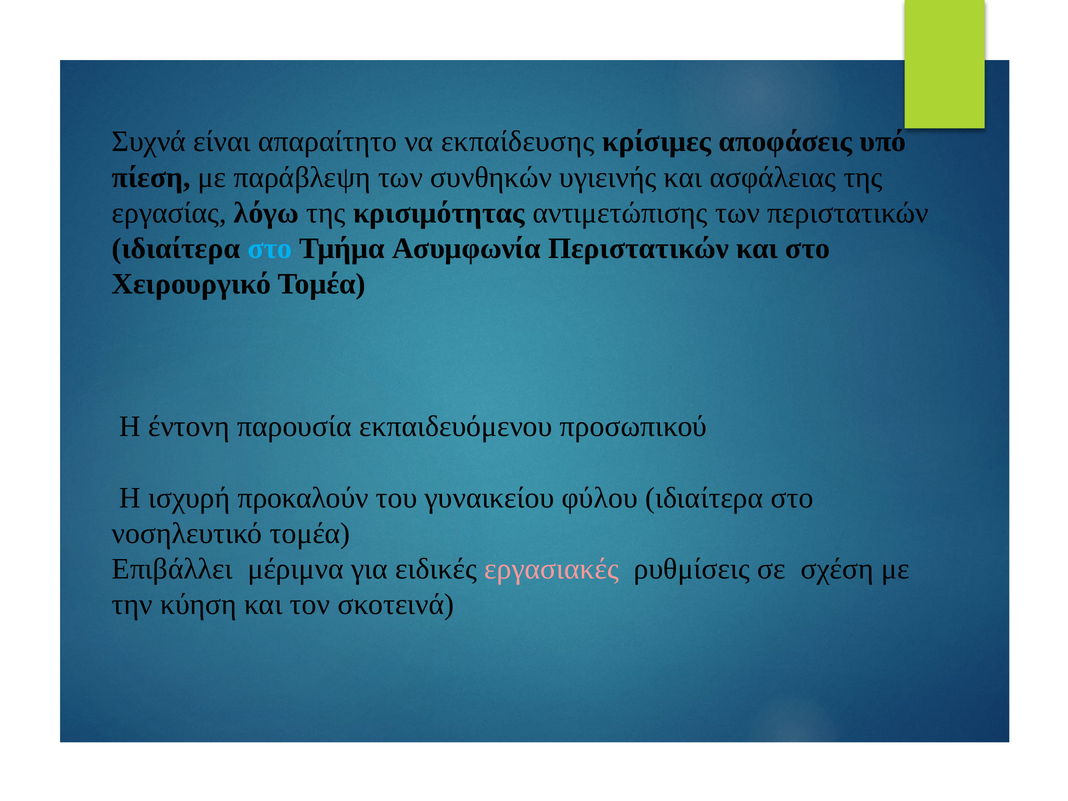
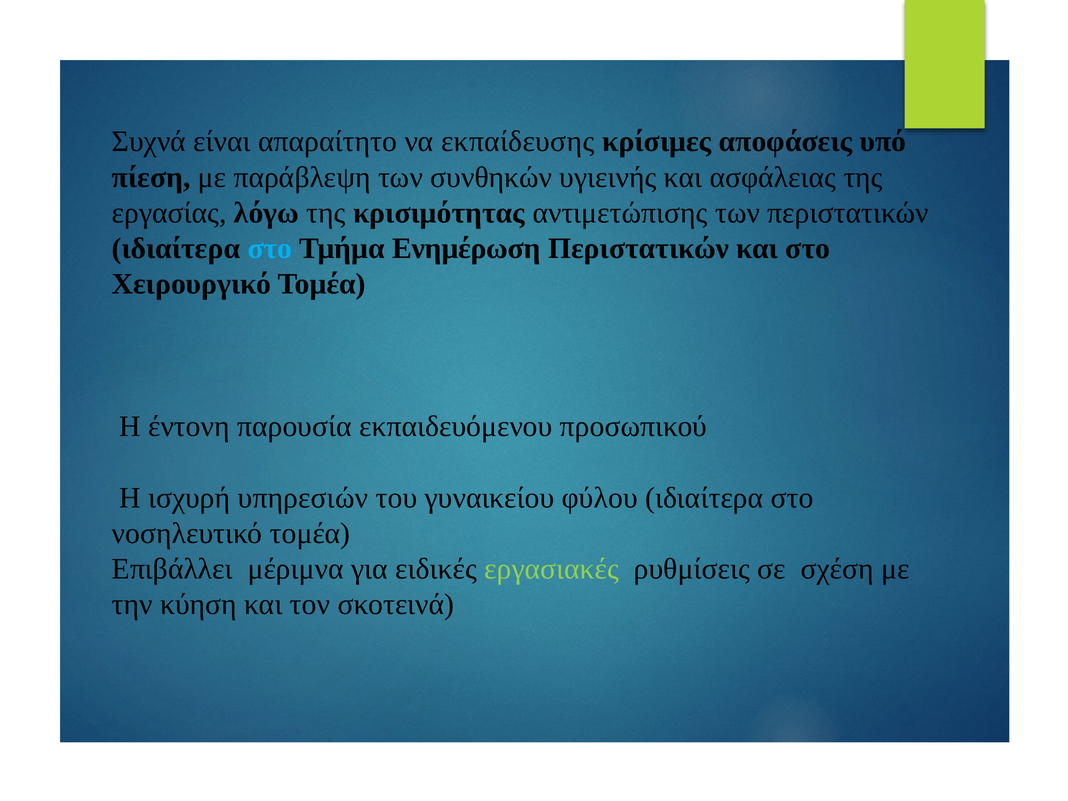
Ασυμφωνία: Ασυμφωνία -> Ενημέρωση
προκαλούν: προκαλούν -> υπηρεσιών
εργασιακές colour: pink -> light green
